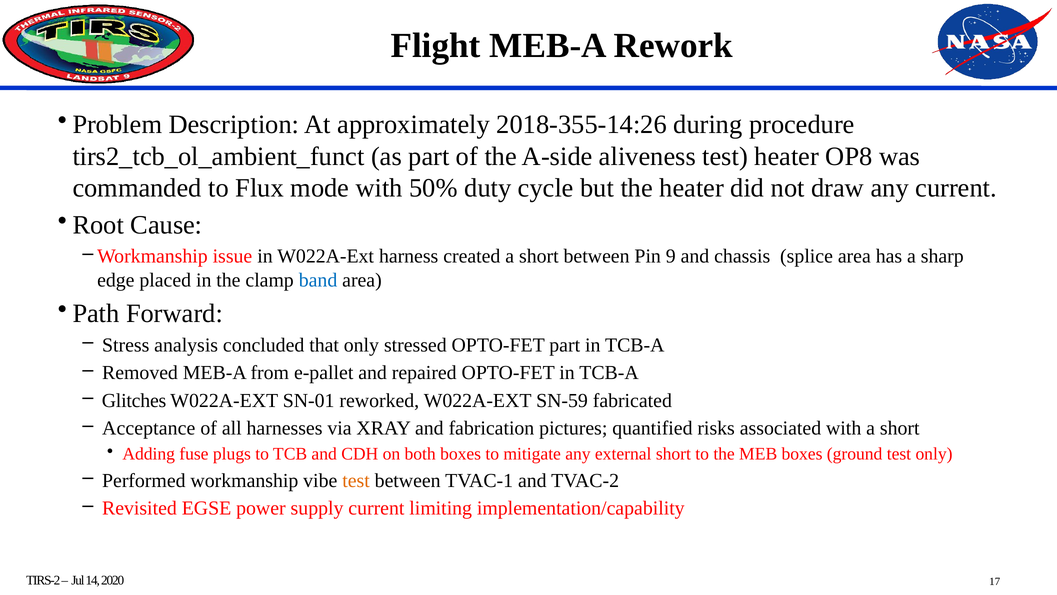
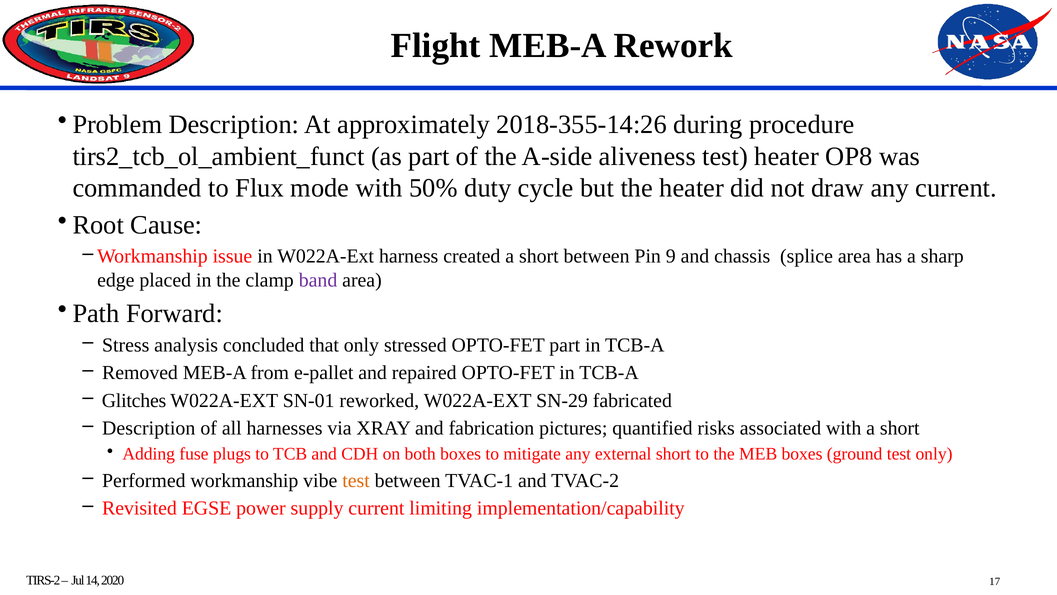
band colour: blue -> purple
SN-59: SN-59 -> SN-29
Acceptance at (149, 428): Acceptance -> Description
